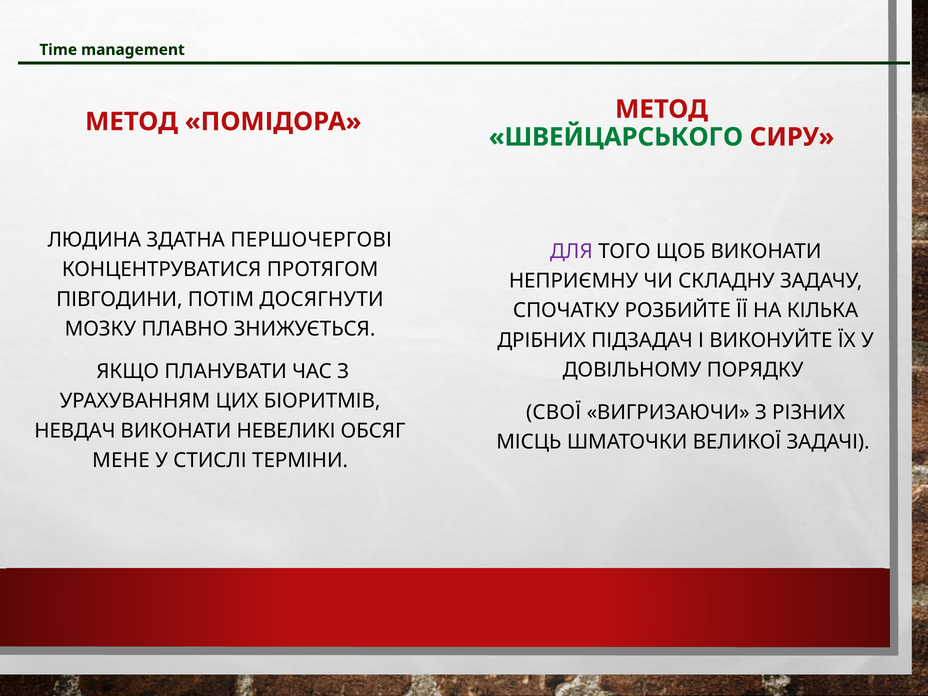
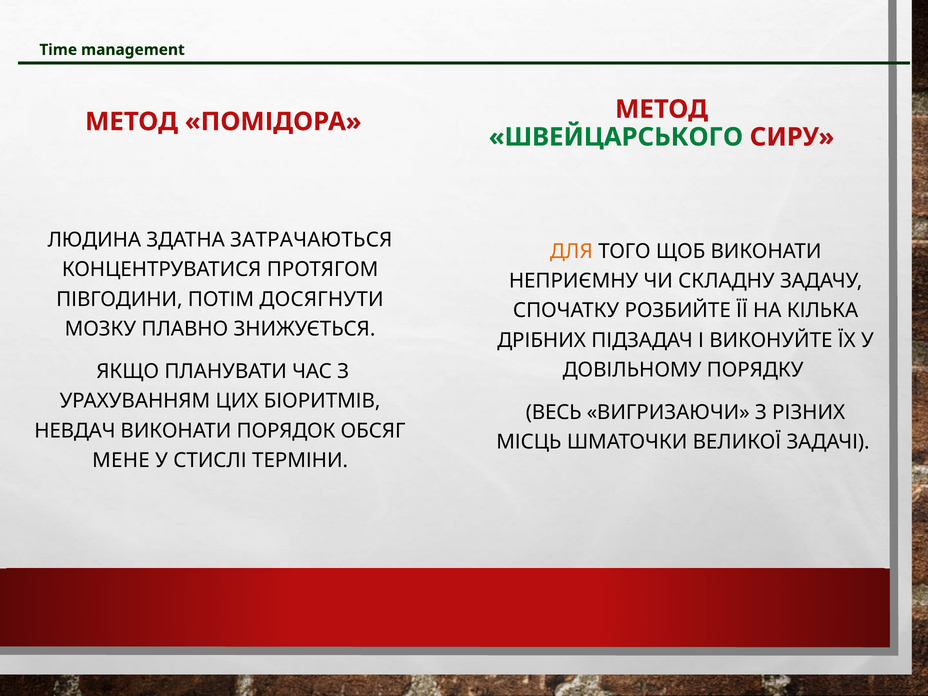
ПЕРШОЧЕРГОВІ: ПЕРШОЧЕРГОВІ -> ЗАТРАЧАЮТЬСЯ
ДЛЯ colour: purple -> orange
СВОЇ: СВОЇ -> ВЕСЬ
НЕВЕЛИКІ: НЕВЕЛИКІ -> ПОРЯДОК
